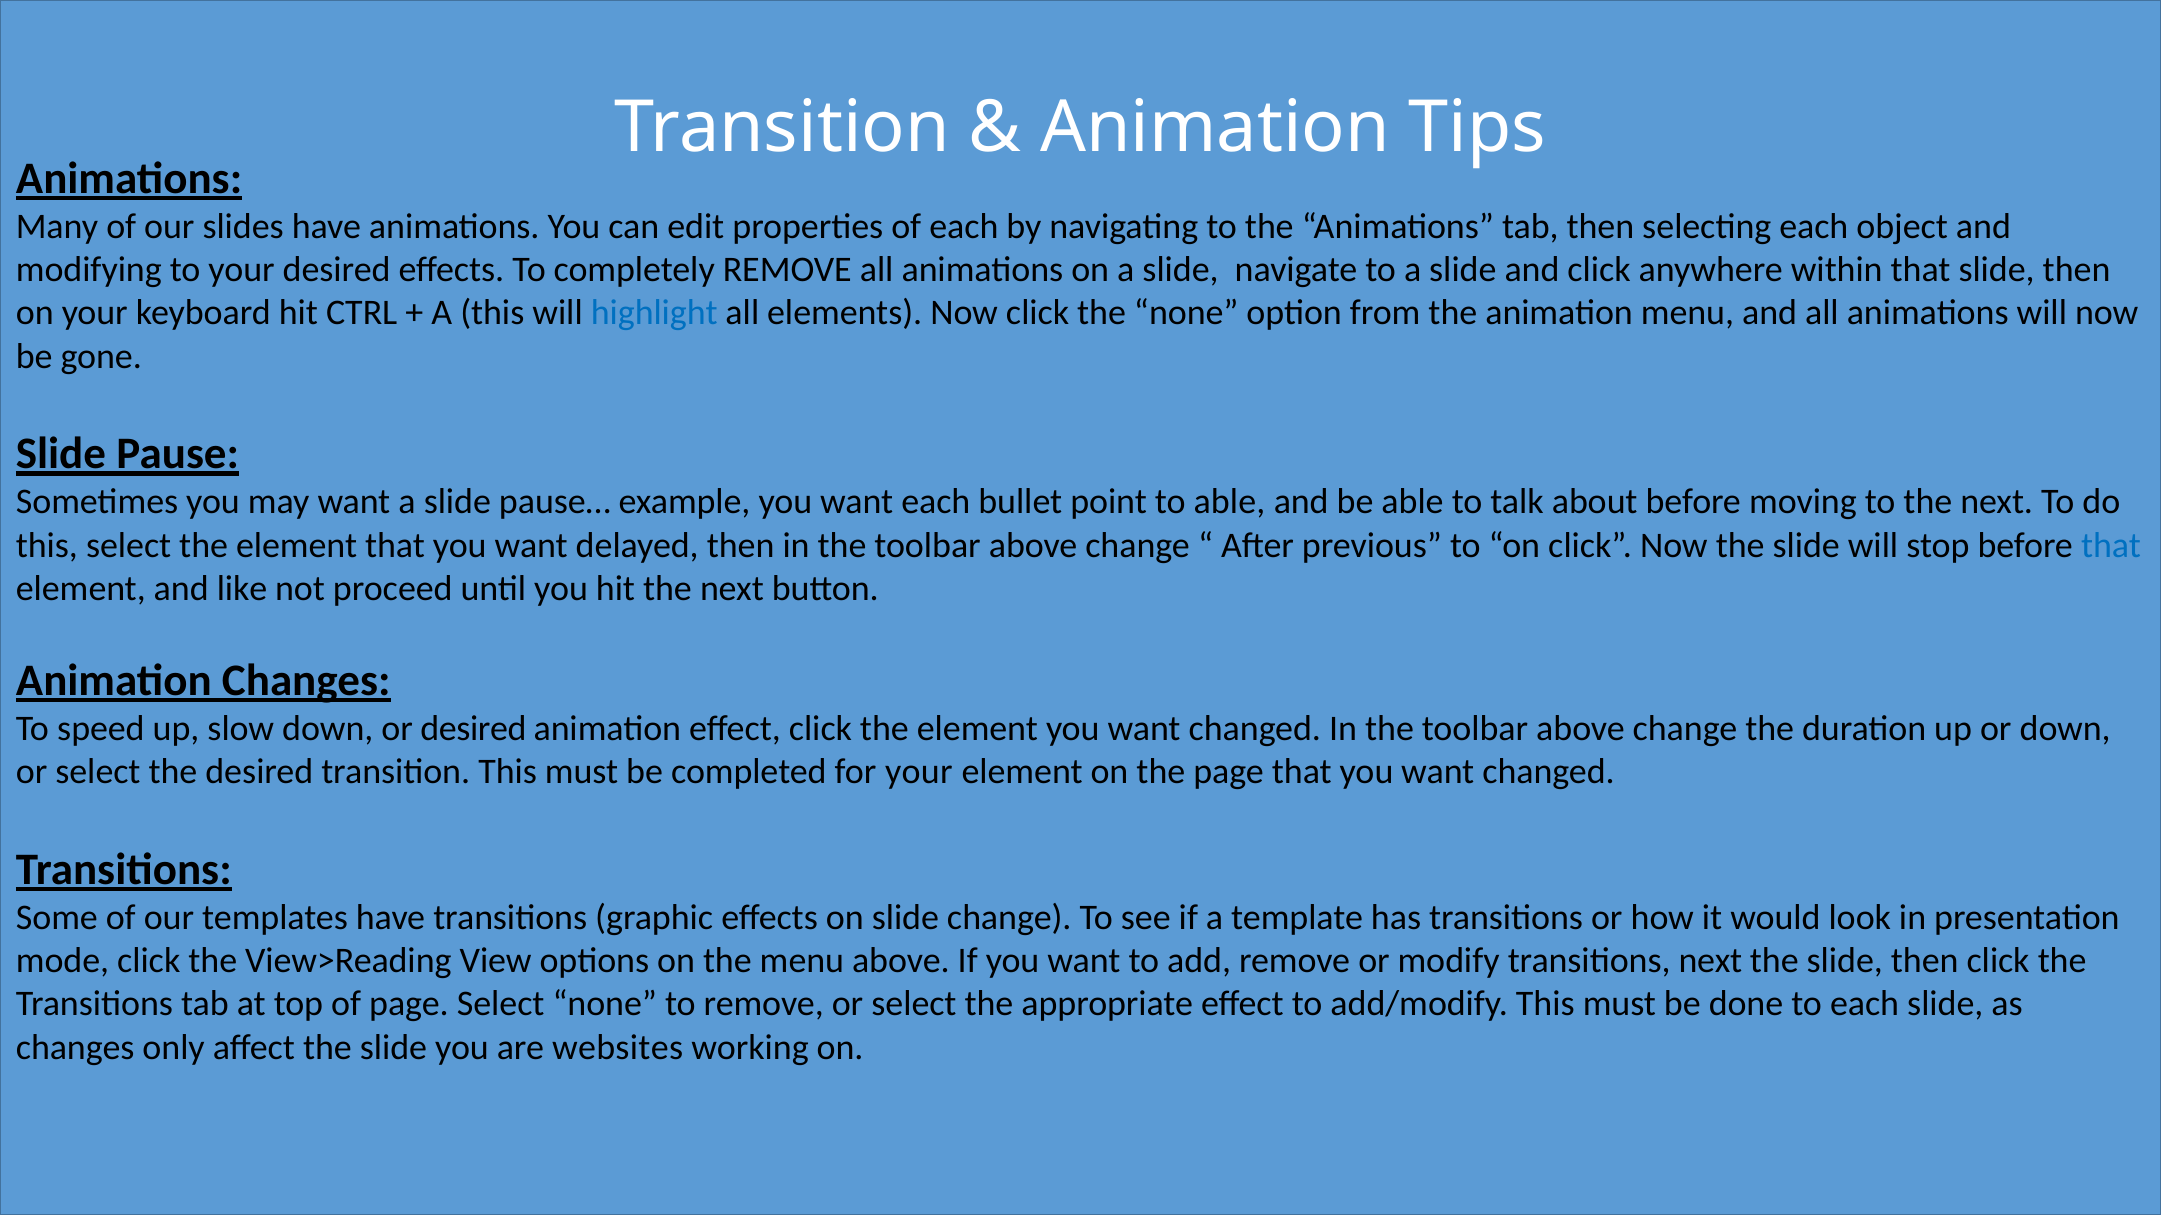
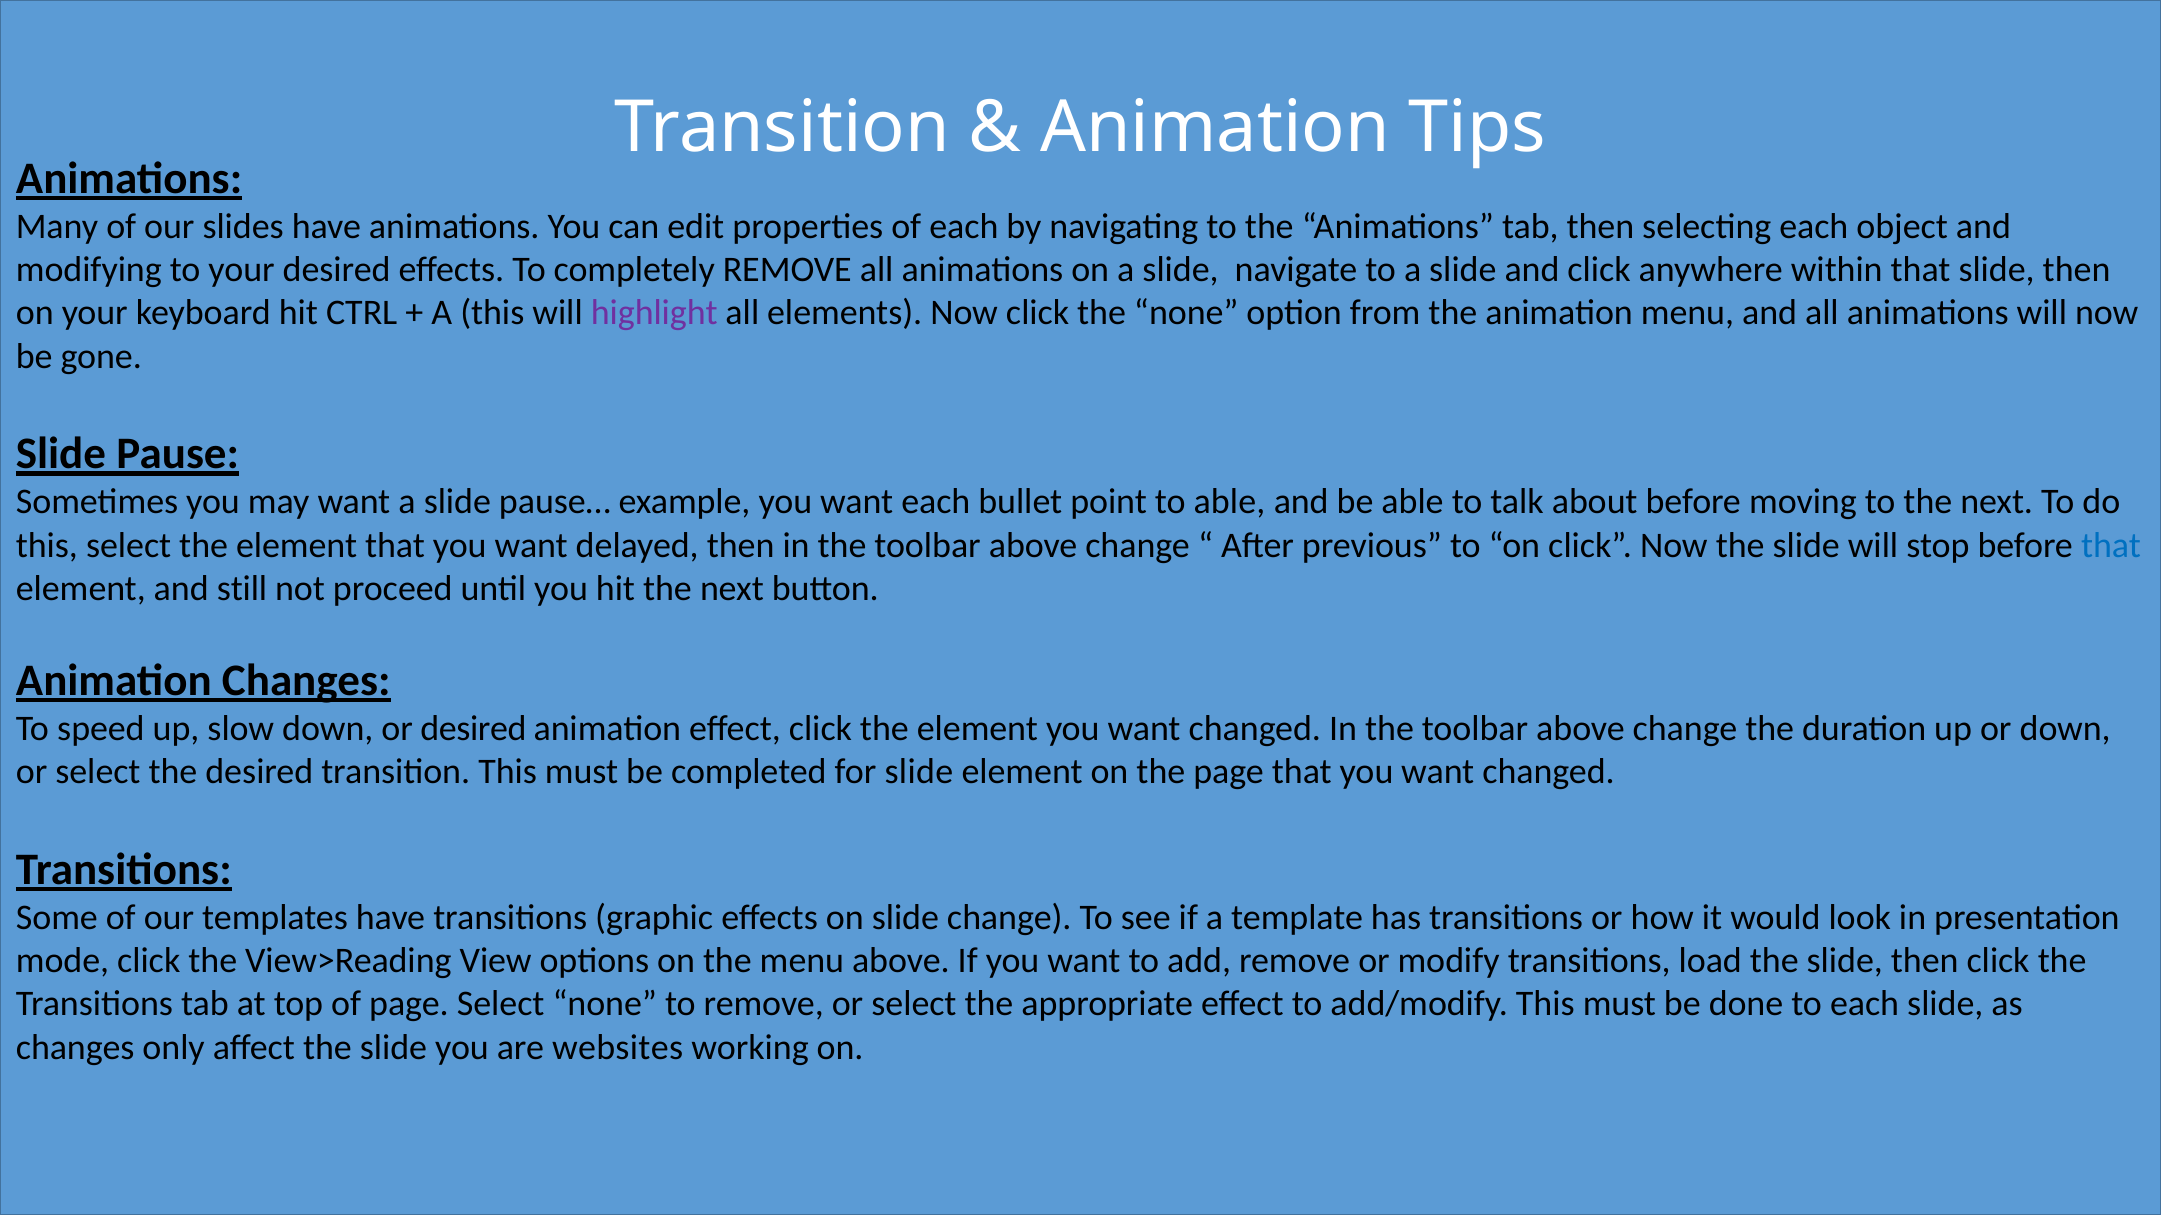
highlight colour: blue -> purple
like: like -> still
for your: your -> slide
transitions next: next -> load
